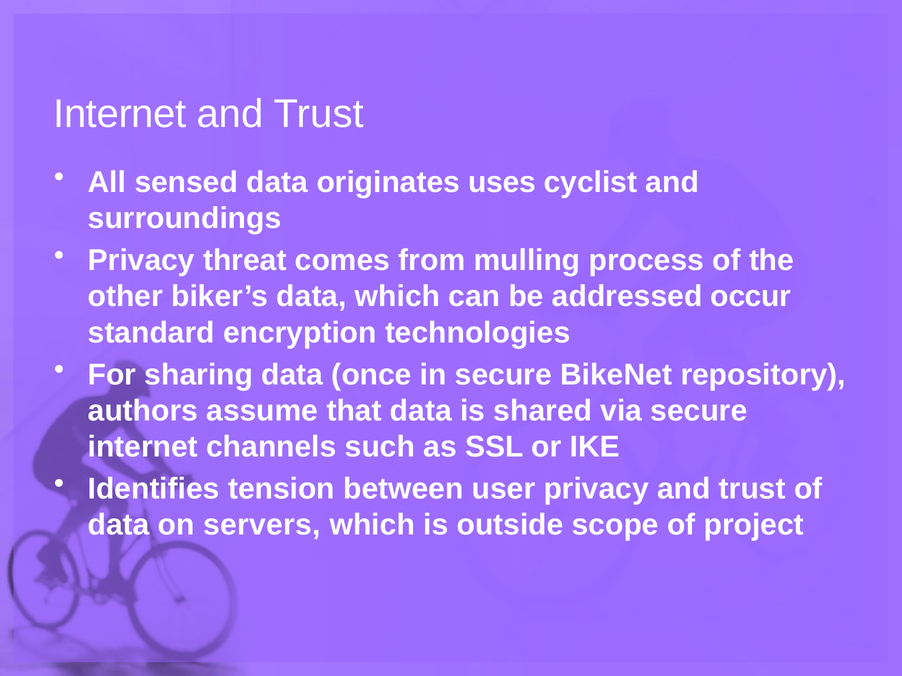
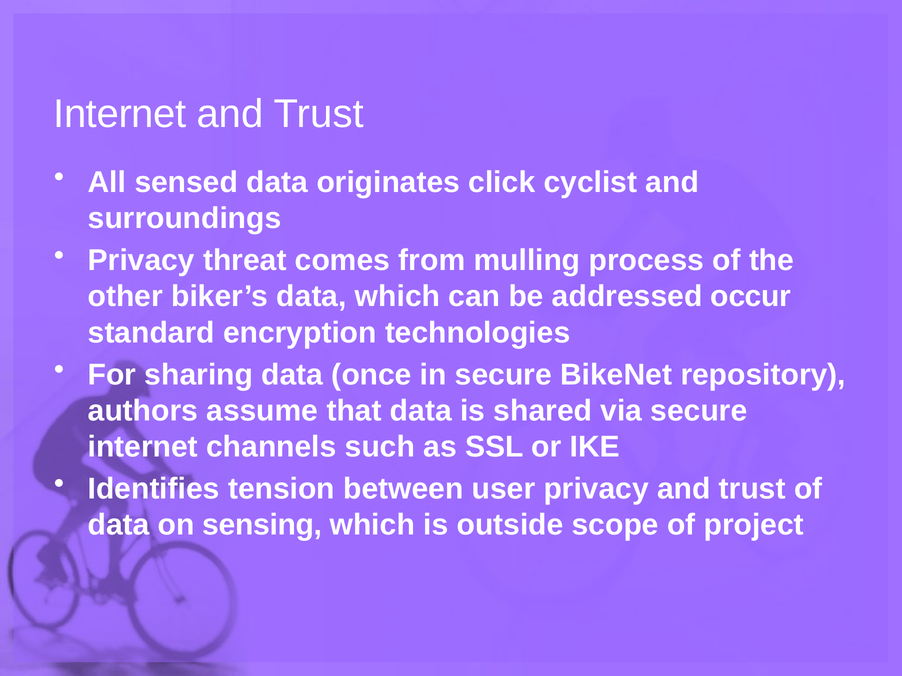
uses: uses -> click
servers: servers -> sensing
